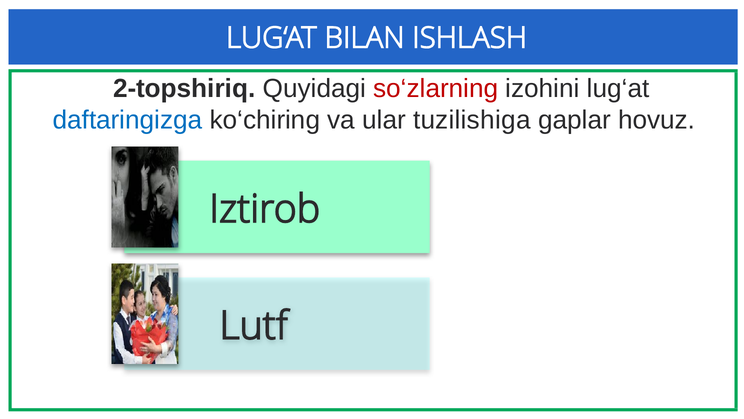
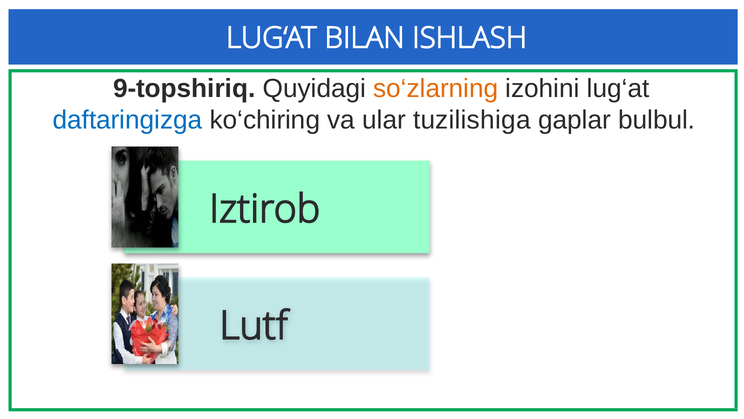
2-topshiriq: 2-topshiriq -> 9-topshiriq
so‘zlarning colour: red -> orange
hovuz: hovuz -> bulbul
